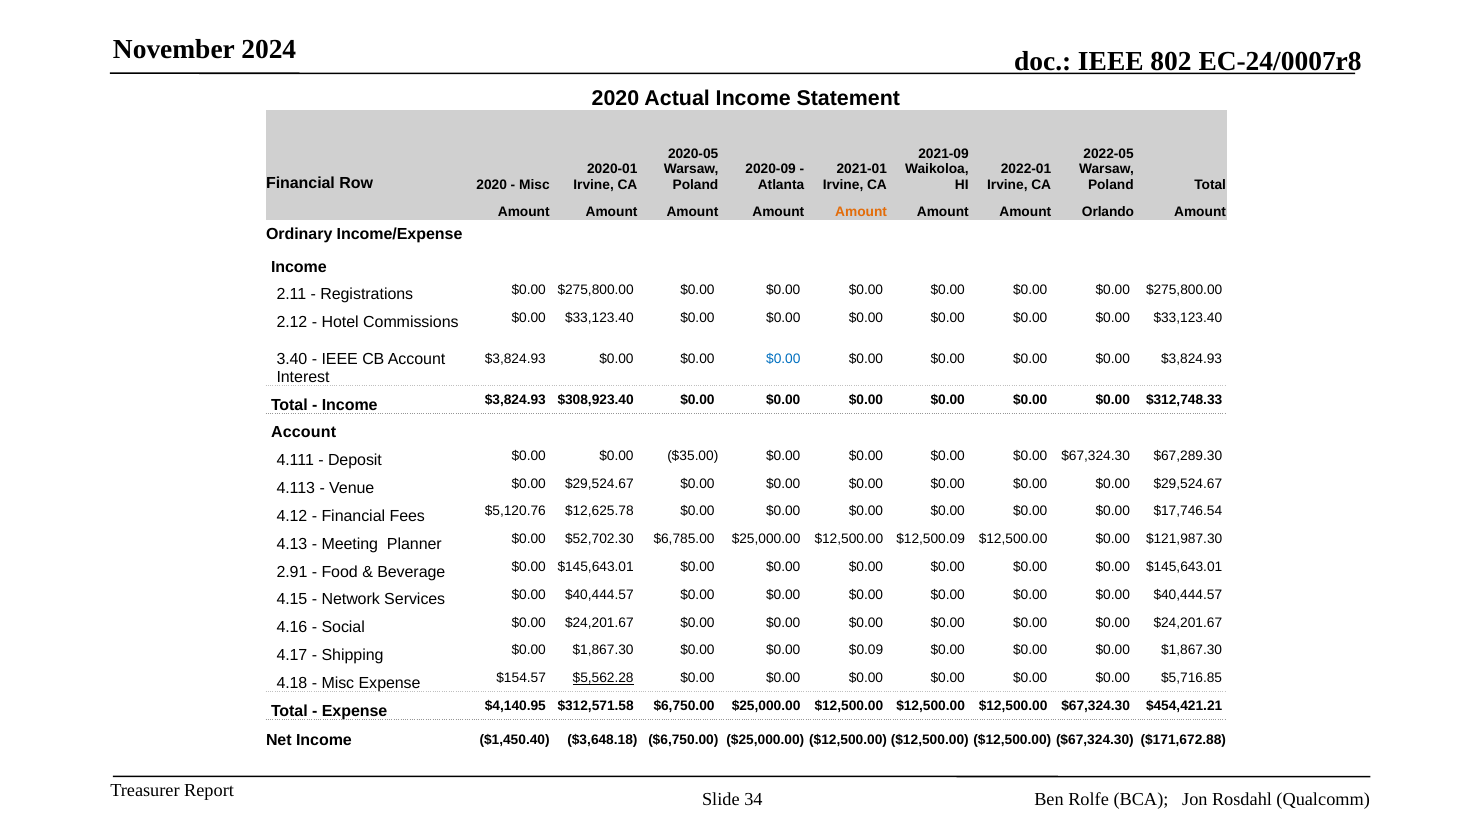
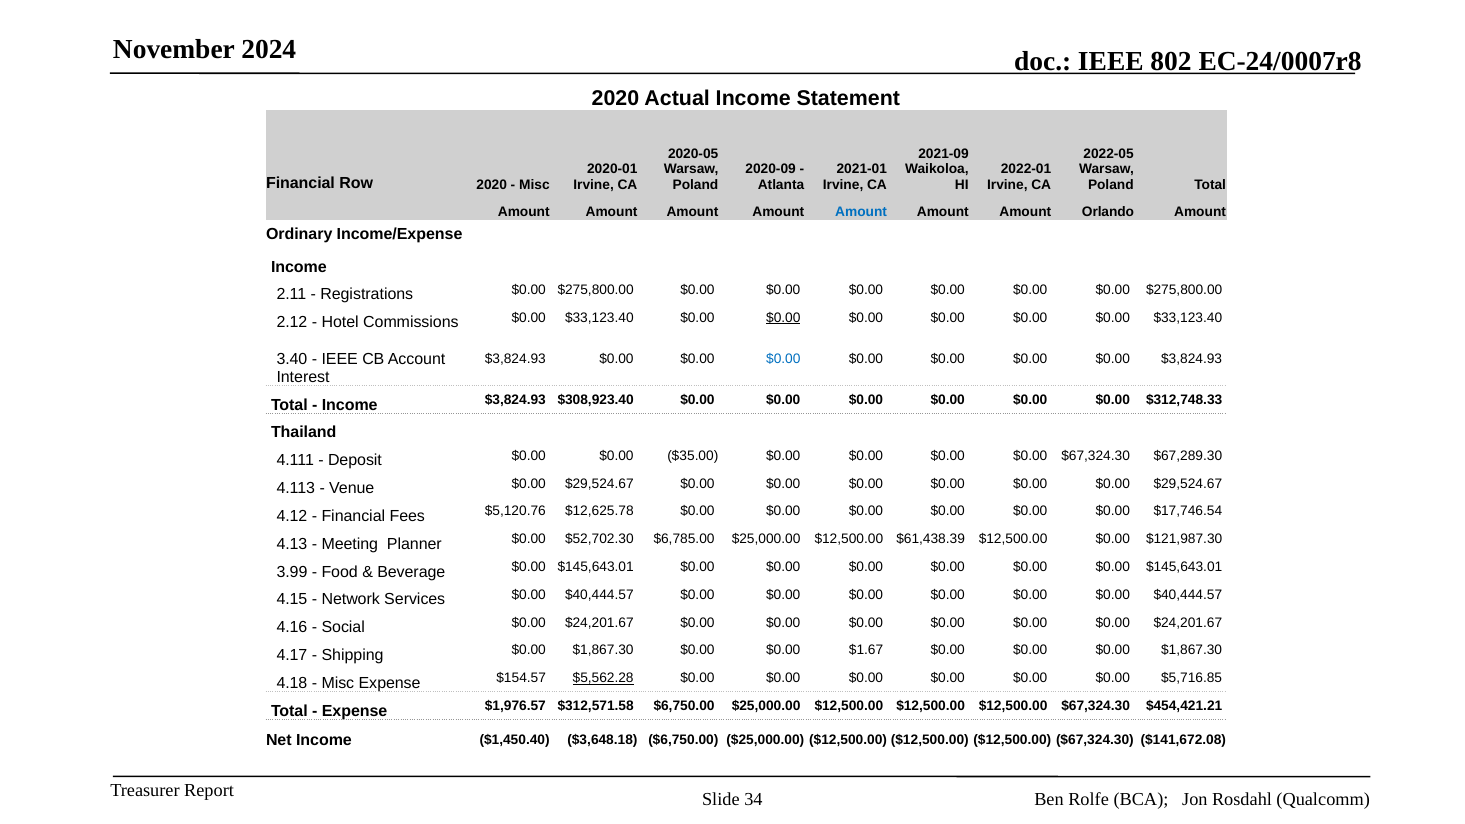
Amount at (861, 212) colour: orange -> blue
$0.00 at (783, 318) underline: none -> present
Account at (304, 433): Account -> Thailand
$12,500.09: $12,500.09 -> $61,438.39
2.91: 2.91 -> 3.99
$0.09: $0.09 -> $1.67
$4,140.95: $4,140.95 -> $1,976.57
$171,672.88: $171,672.88 -> $141,672.08
